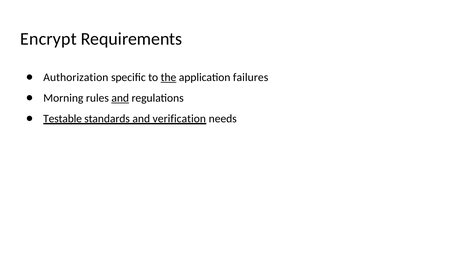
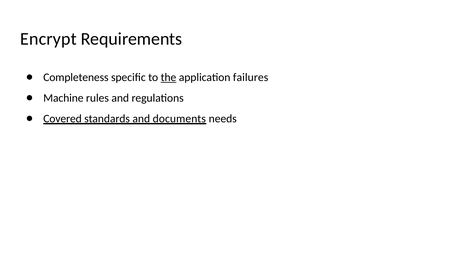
Authorization: Authorization -> Completeness
Morning: Morning -> Machine
and at (120, 98) underline: present -> none
Testable: Testable -> Covered
verification: verification -> documents
